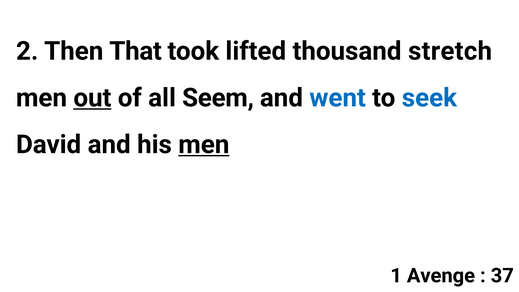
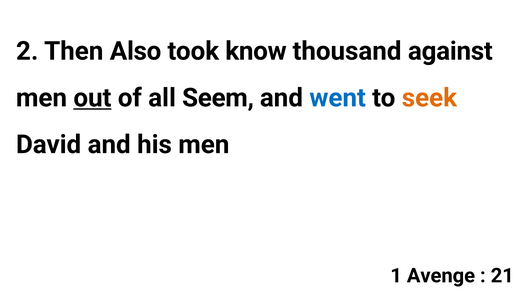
That: That -> Also
lifted: lifted -> know
stretch: stretch -> against
seek colour: blue -> orange
men at (204, 145) underline: present -> none
37: 37 -> 21
